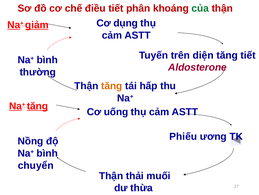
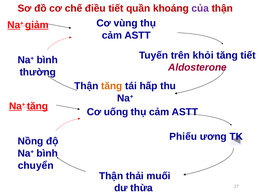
phân: phân -> quần
của colour: green -> purple
dụng: dụng -> vùng
diện: diện -> khỏi
